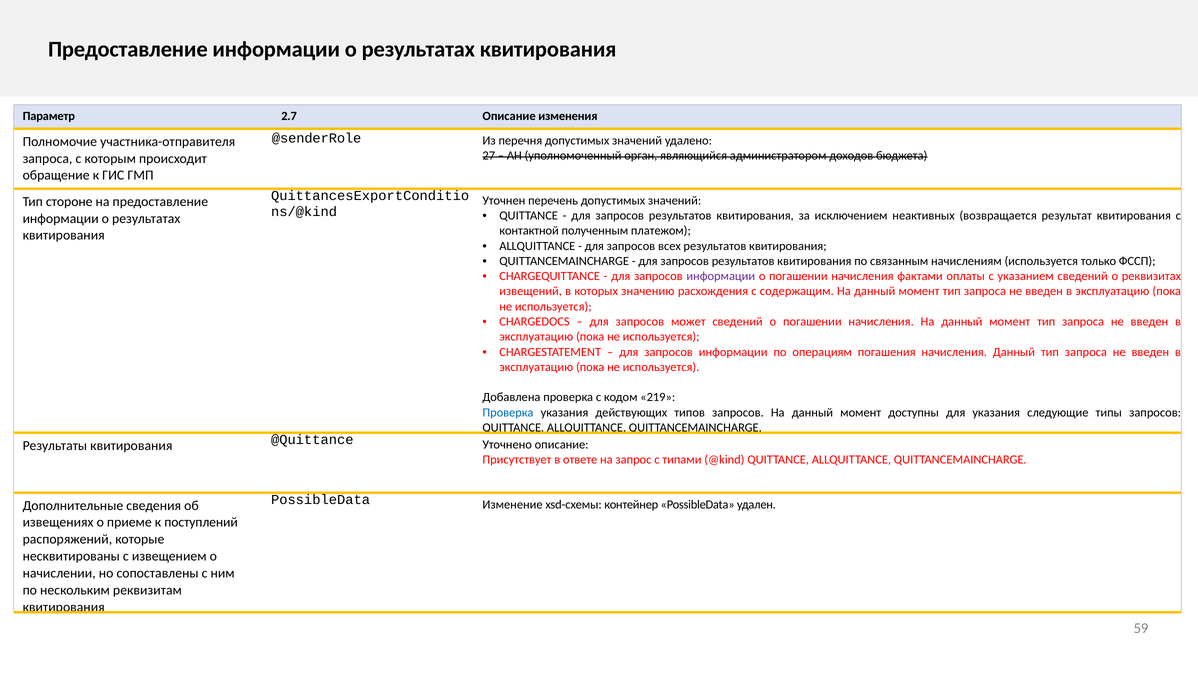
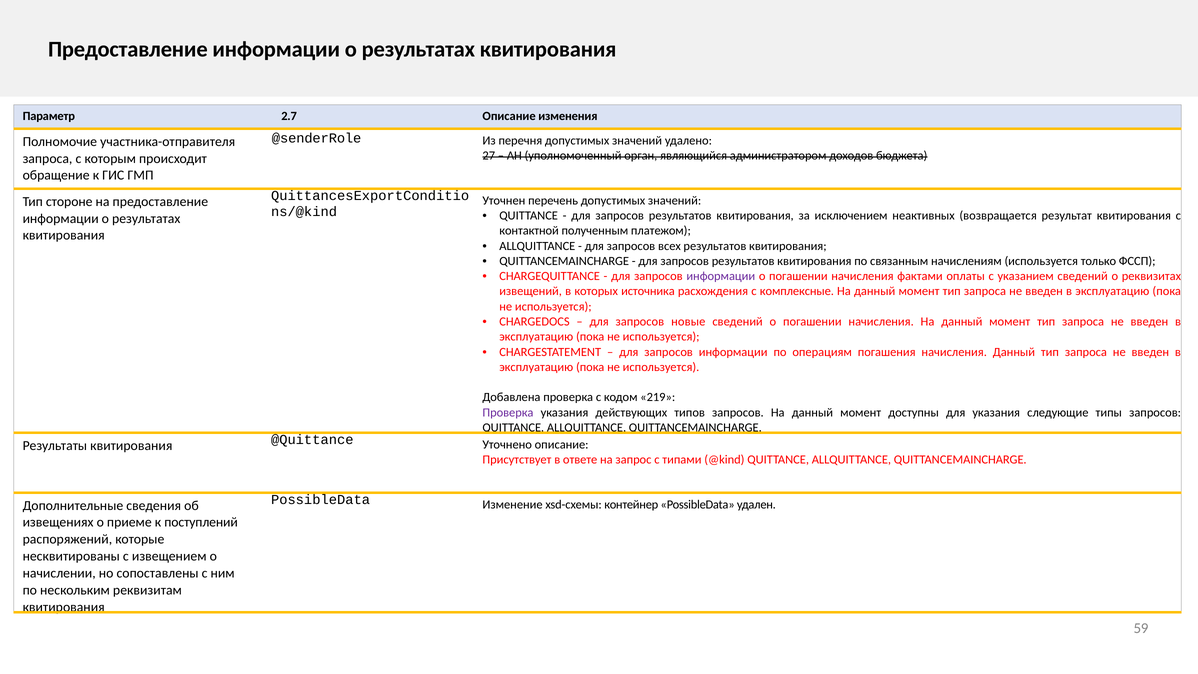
значению: значению -> источника
содержащим: содержащим -> комплексные
может: может -> новые
Проверка at (508, 412) colour: blue -> purple
